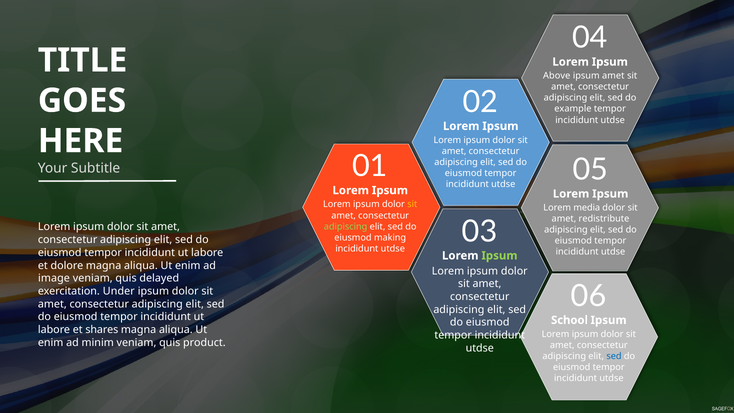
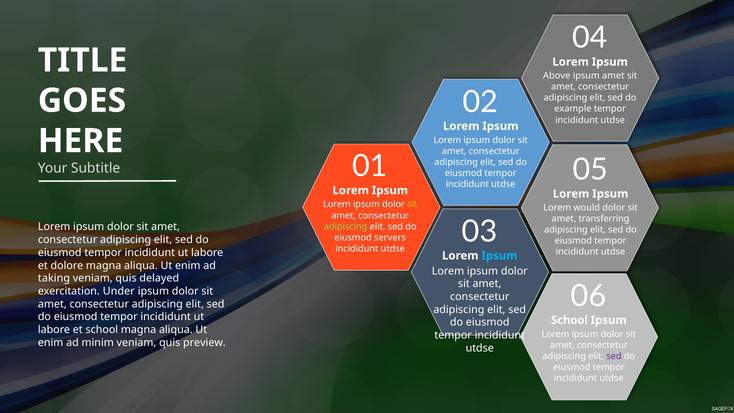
media: media -> would
redistribute: redistribute -> transferring
making: making -> servers
Ipsum at (499, 256) colour: light green -> light blue
image: image -> taking
et shares: shares -> school
product: product -> preview
sed at (614, 356) colour: blue -> purple
